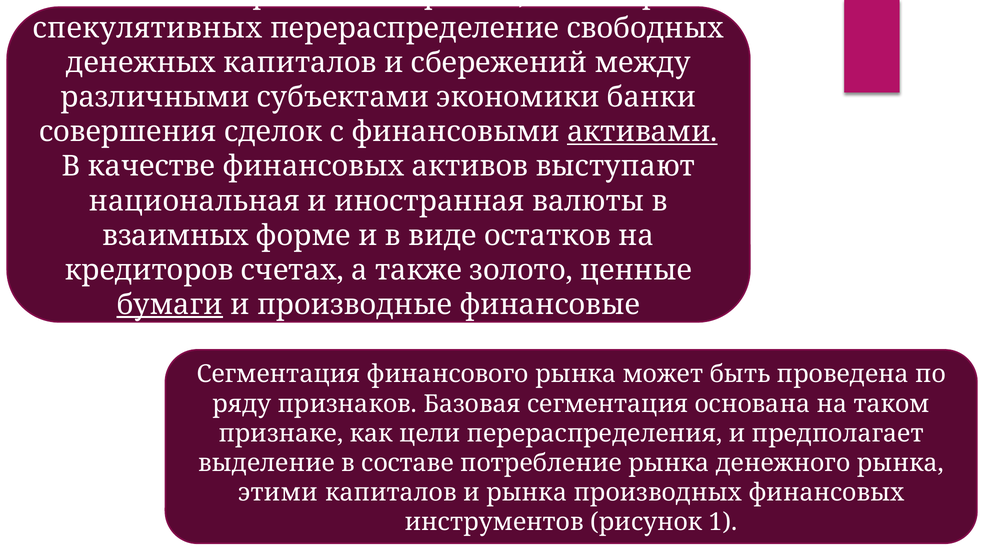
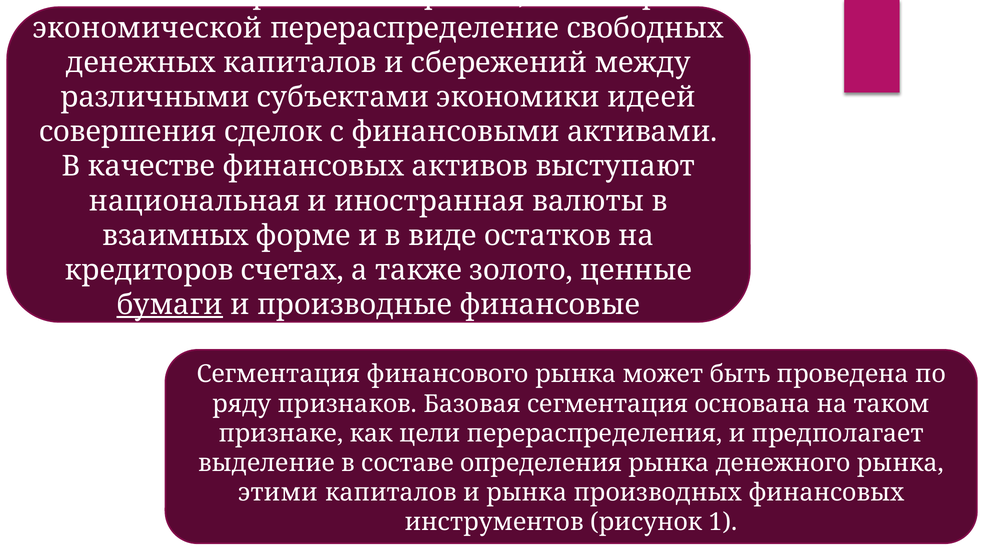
спекулятивных: спекулятивных -> экономической
банки: банки -> идеей
активами underline: present -> none
потребление: потребление -> определения
